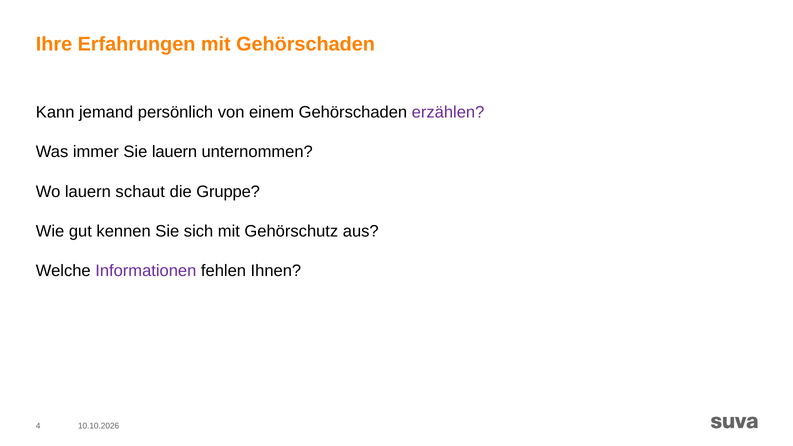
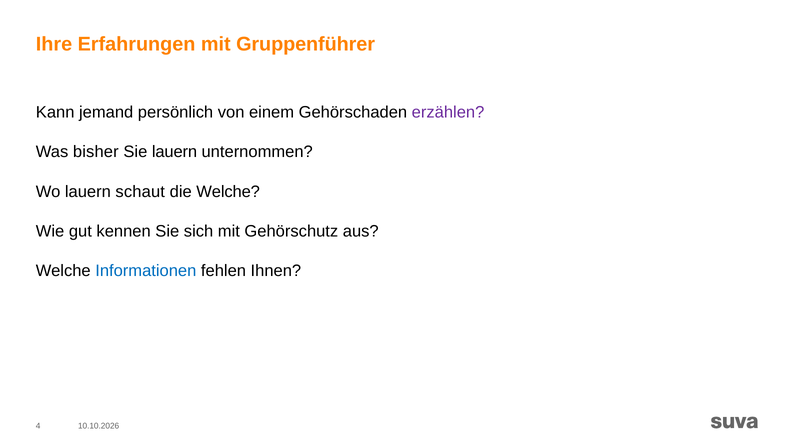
mit Gehörschaden: Gehörschaden -> Gruppenführer
immer: immer -> bisher
die Gruppe: Gruppe -> Welche
Informationen colour: purple -> blue
